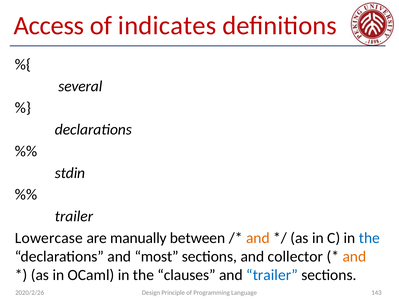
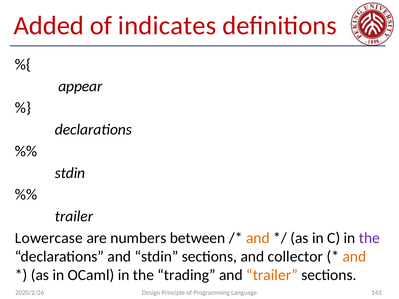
Access: Access -> Added
several: several -> appear
manually: manually -> numbers
the at (369, 238) colour: blue -> purple
and most: most -> stdin
clauses: clauses -> trading
trailer at (272, 275) colour: blue -> orange
